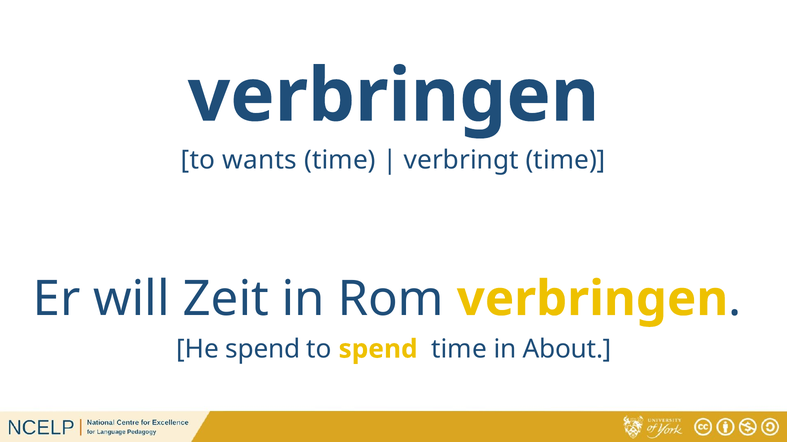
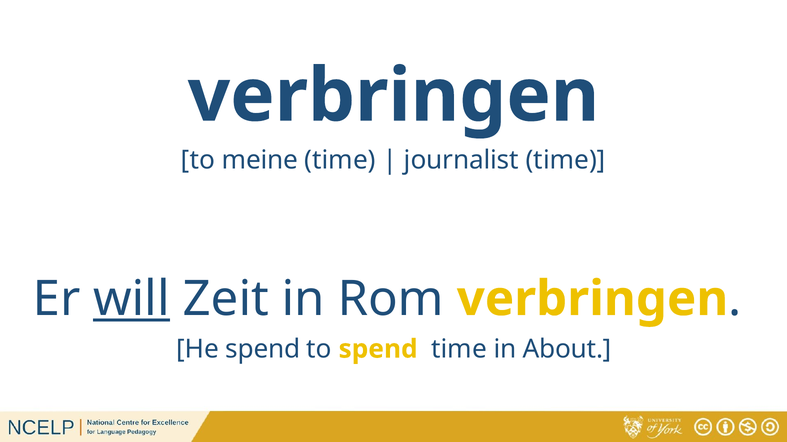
wants: wants -> meine
verbringt: verbringt -> journalist
will underline: none -> present
